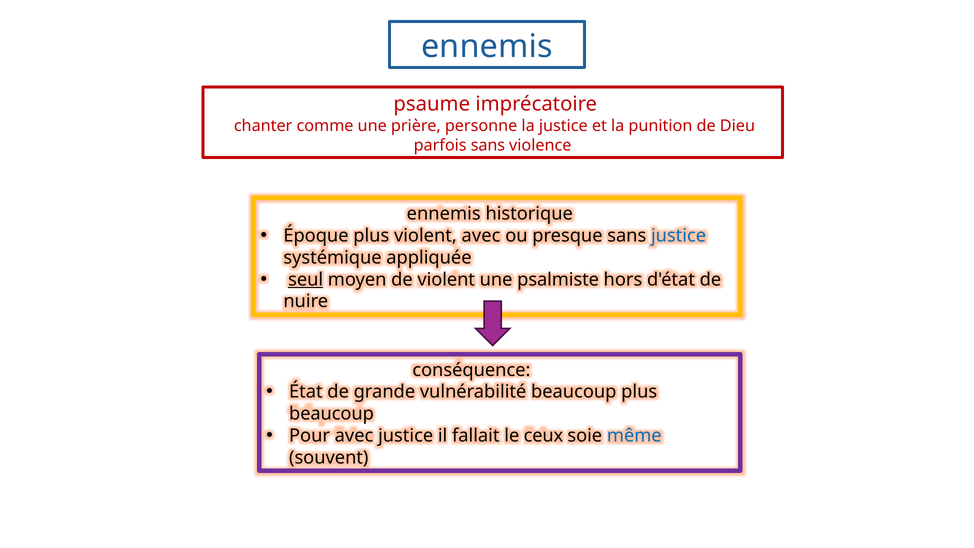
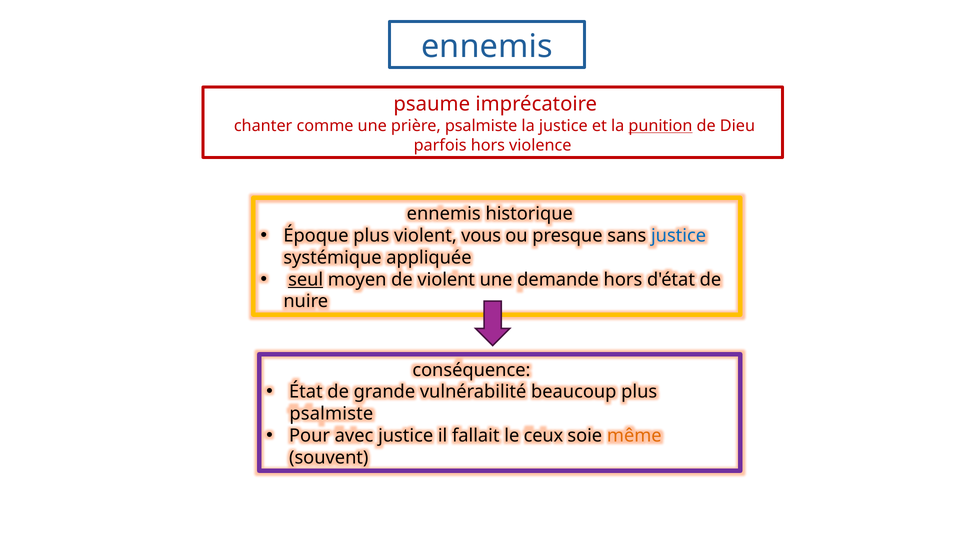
prière personne: personne -> psalmiste
punition underline: none -> present
parfois sans: sans -> hors
violent avec: avec -> vous
psalmiste: psalmiste -> demande
beaucoup at (331, 414): beaucoup -> psalmiste
même colour: blue -> orange
